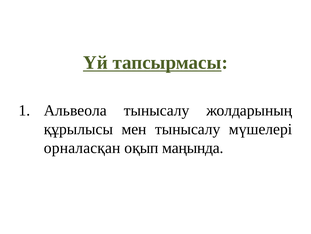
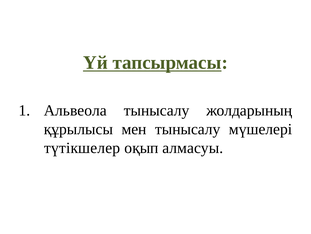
орналасқан: орналасқан -> түтікшелер
маңында: маңында -> алмасуы
